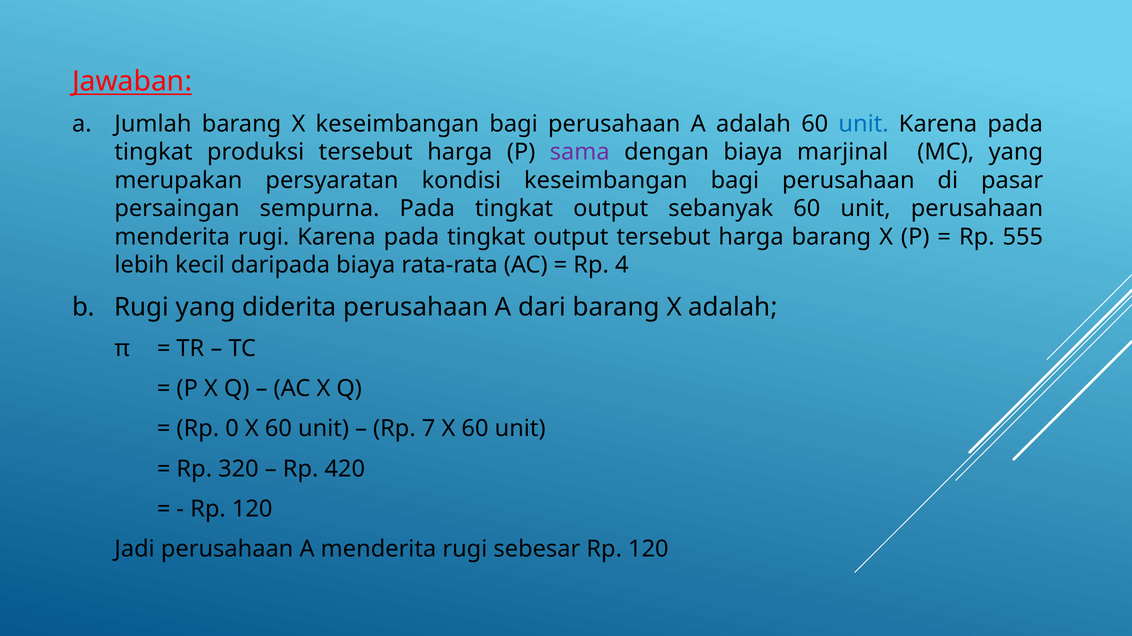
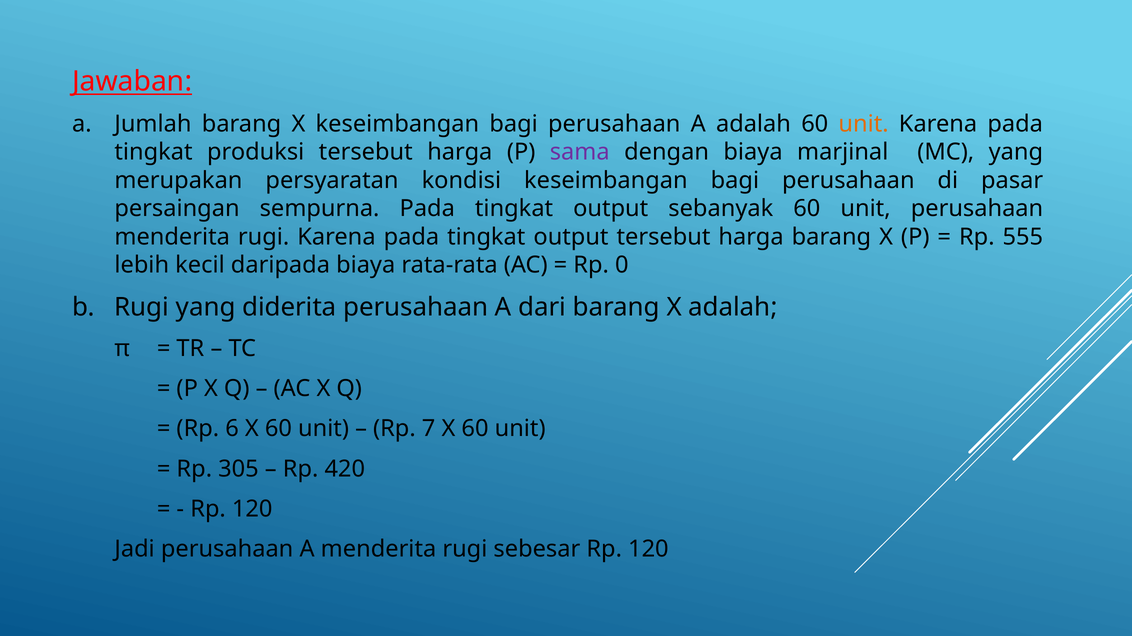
unit at (864, 124) colour: blue -> orange
4: 4 -> 0
0: 0 -> 6
320: 320 -> 305
